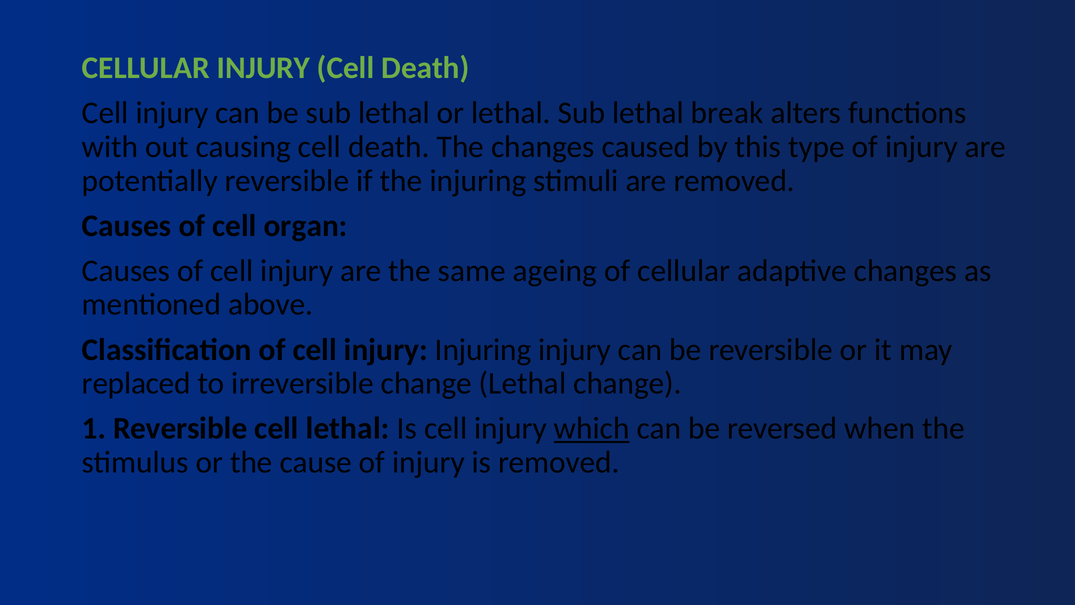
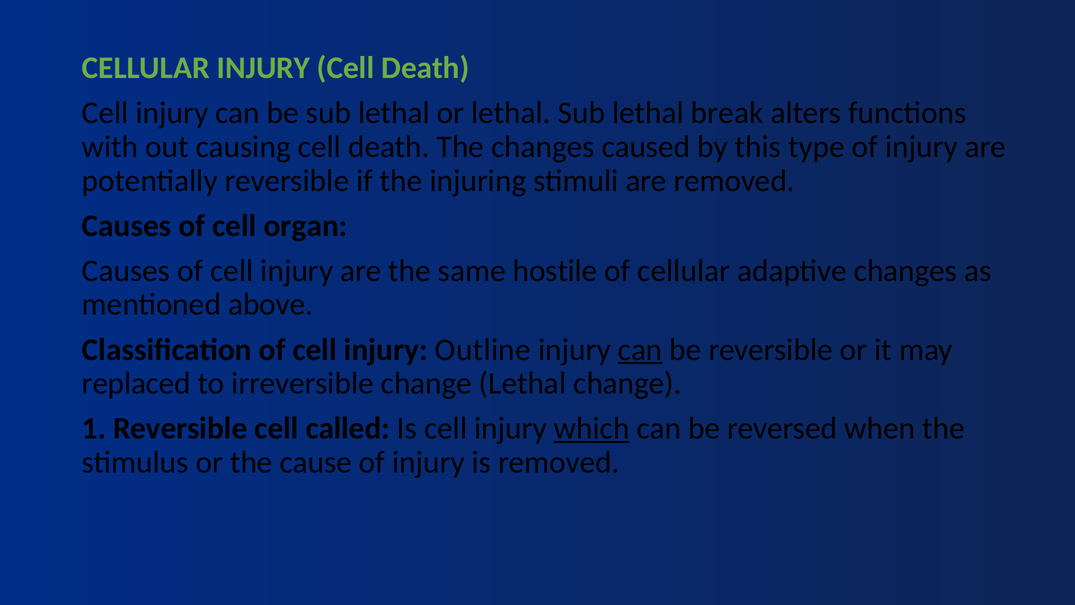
ageing: ageing -> hostile
injury Injuring: Injuring -> Outline
can at (640, 349) underline: none -> present
cell lethal: lethal -> called
